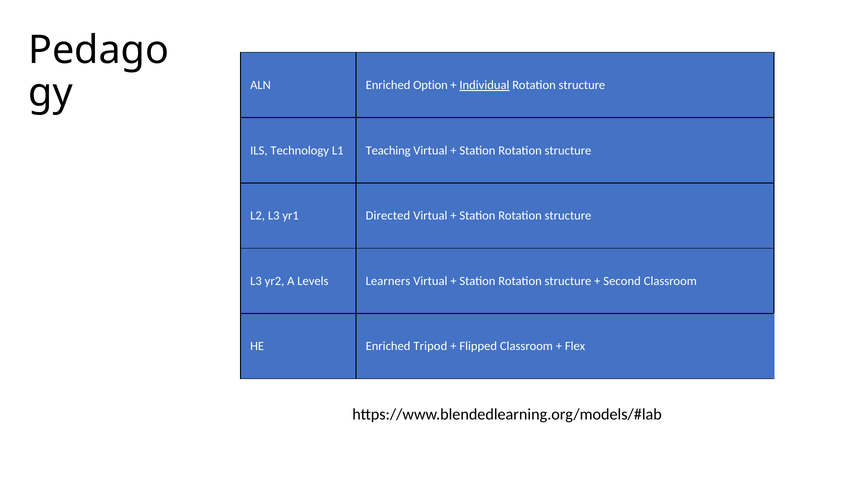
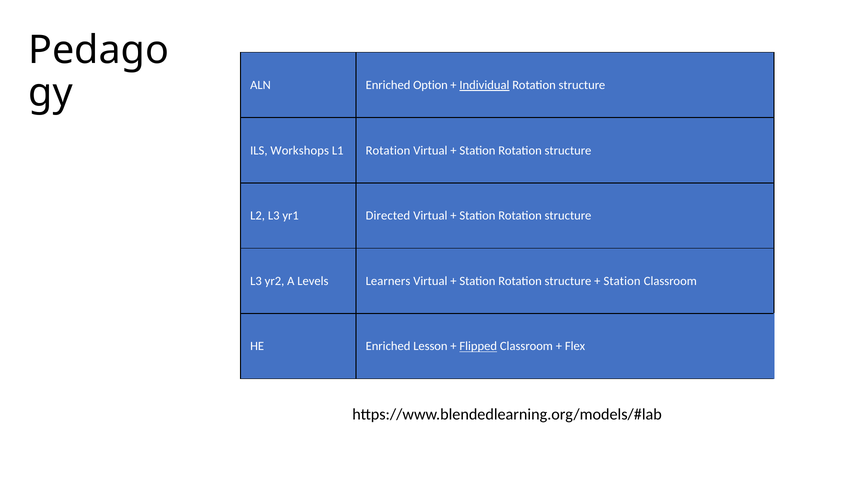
Technology: Technology -> Workshops
L1 Teaching: Teaching -> Rotation
Second at (622, 281): Second -> Station
Tripod: Tripod -> Lesson
Flipped underline: none -> present
